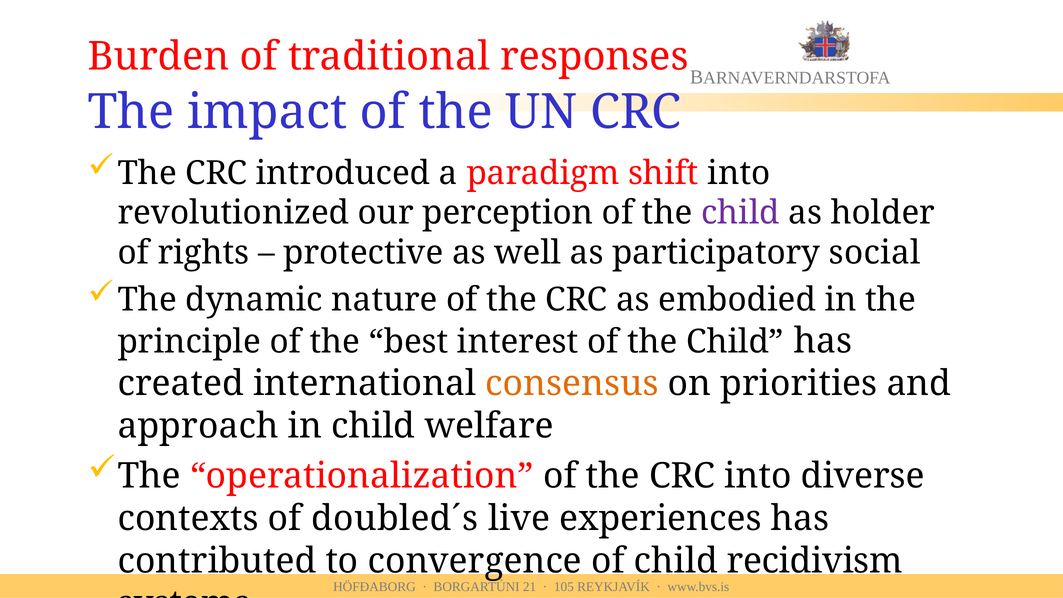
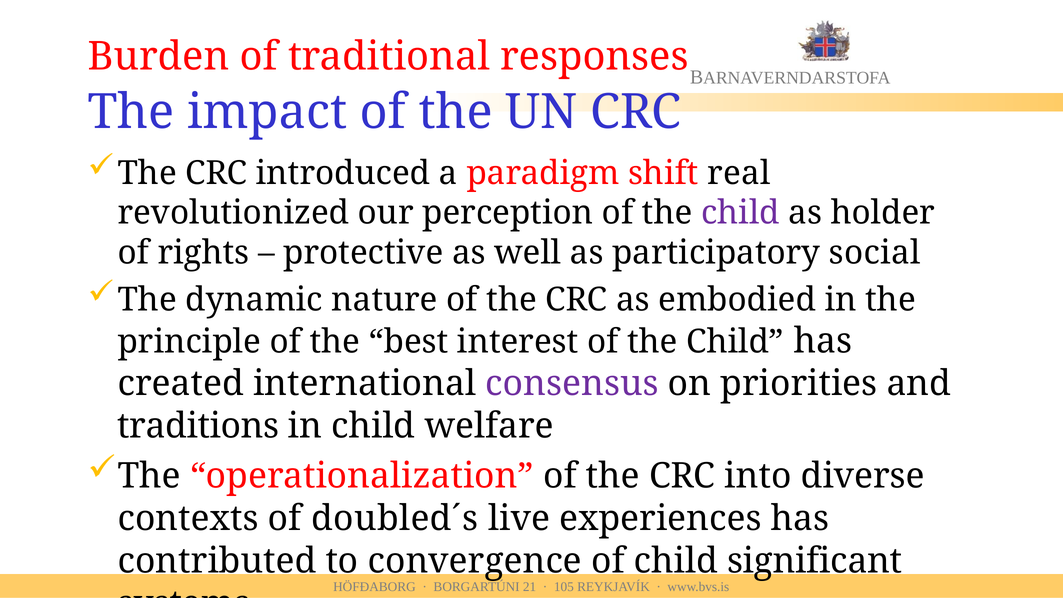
shift into: into -> real
consensus colour: orange -> purple
approach: approach -> traditions
recidivism: recidivism -> significant
